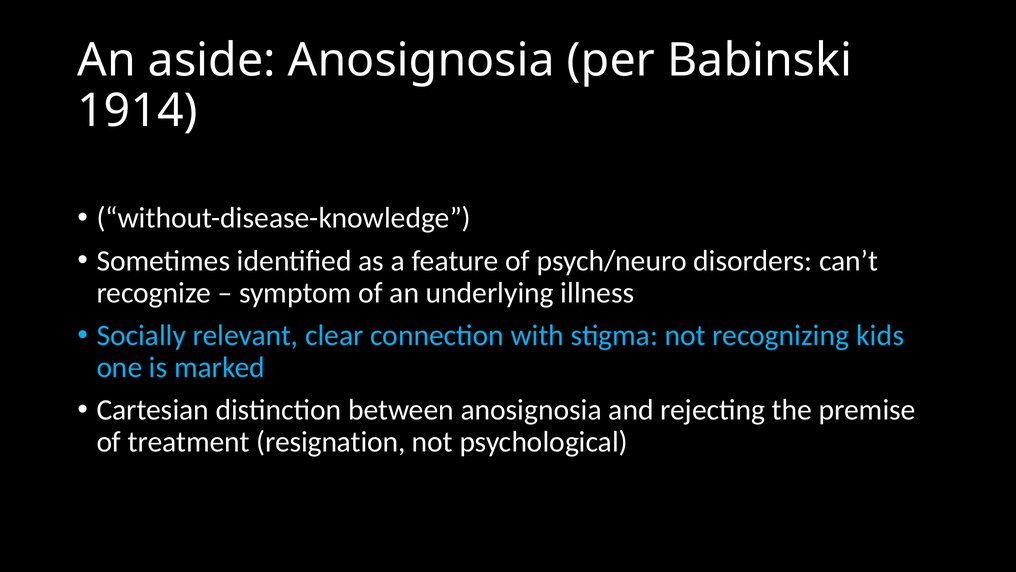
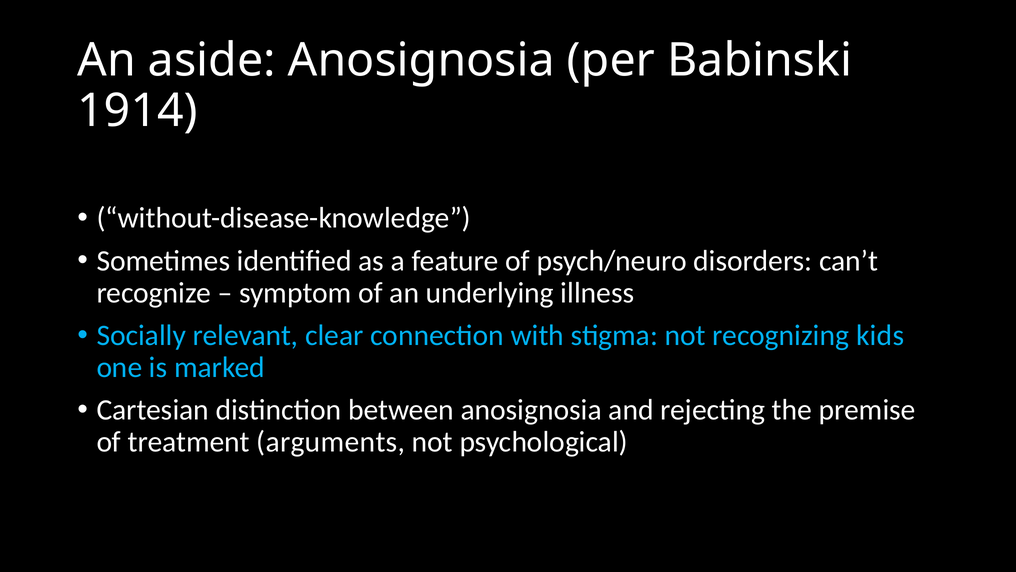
resignation: resignation -> arguments
